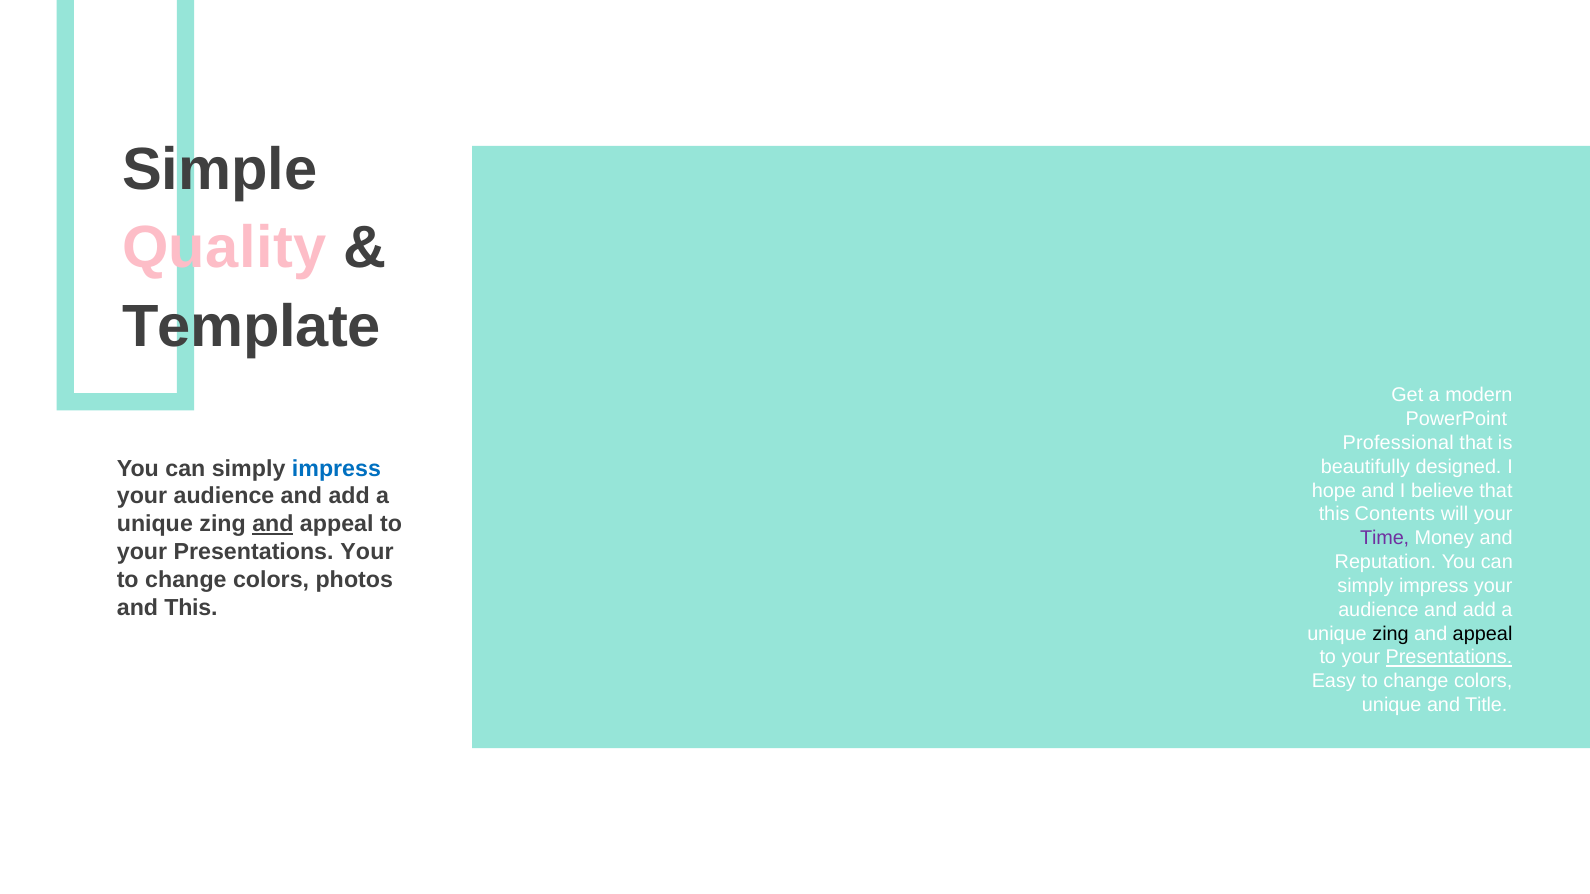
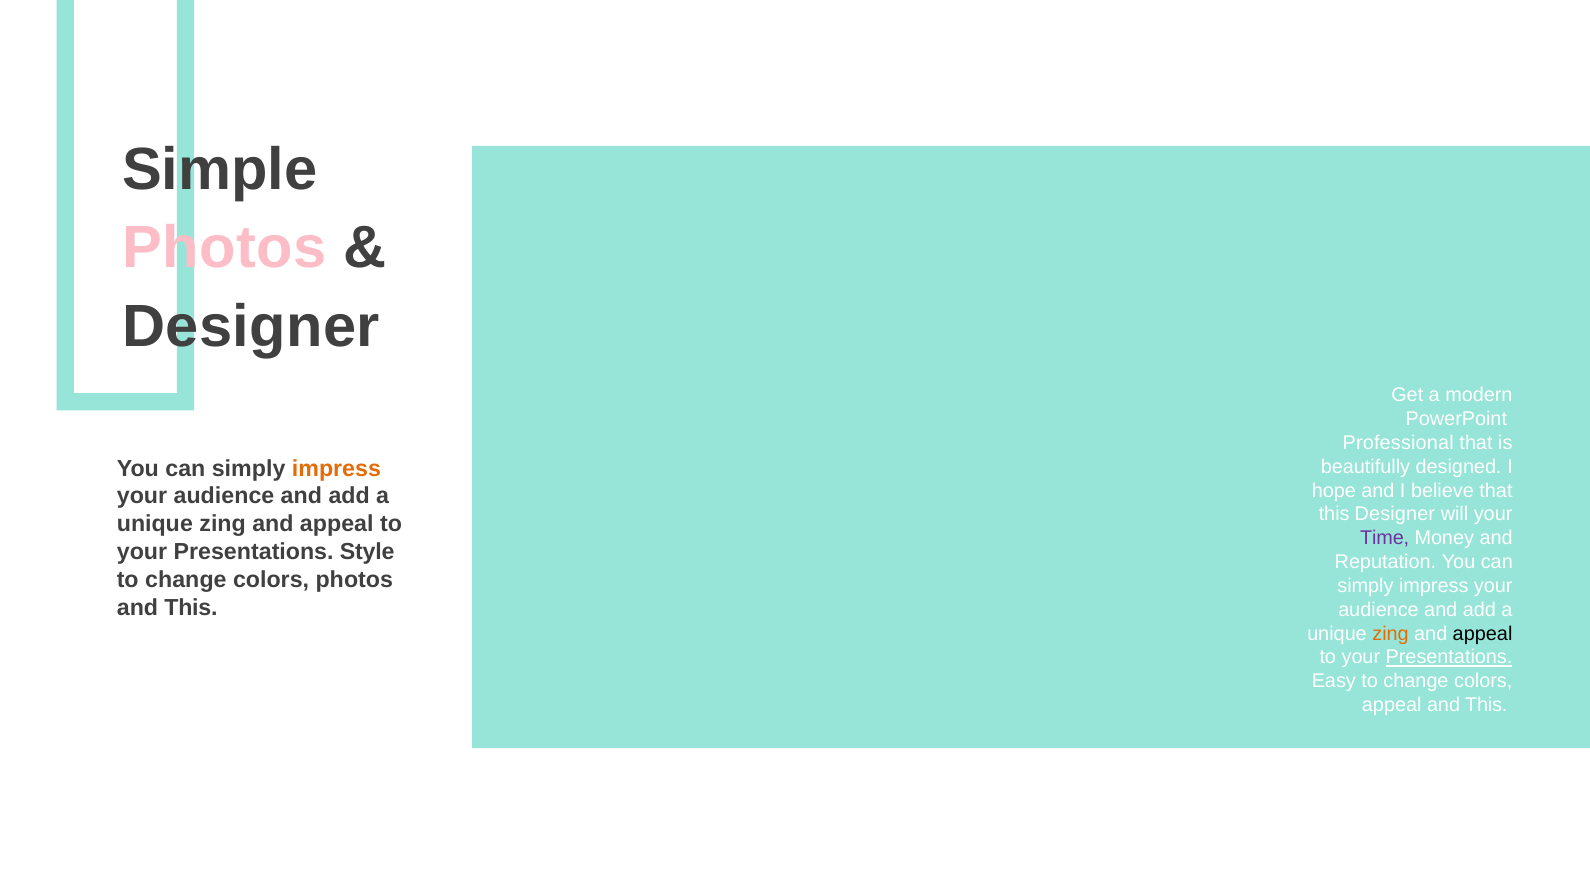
Quality at (224, 248): Quality -> Photos
Template at (251, 327): Template -> Designer
impress at (336, 469) colour: blue -> orange
this Contents: Contents -> Designer
and at (273, 524) underline: present -> none
Presentations Your: Your -> Style
zing at (1391, 634) colour: black -> orange
unique at (1392, 705): unique -> appeal
Title at (1486, 705): Title -> This
